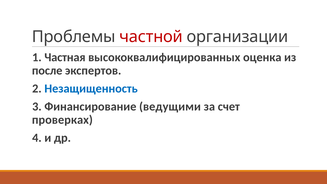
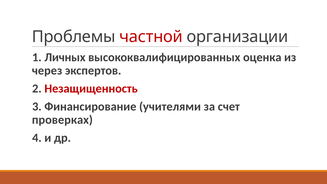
Частная: Частная -> Личных
после: после -> через
Незащищенность colour: blue -> red
ведущими: ведущими -> учителями
